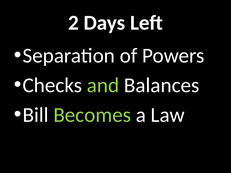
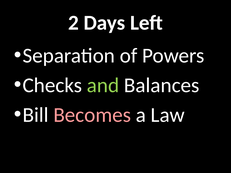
Becomes colour: light green -> pink
